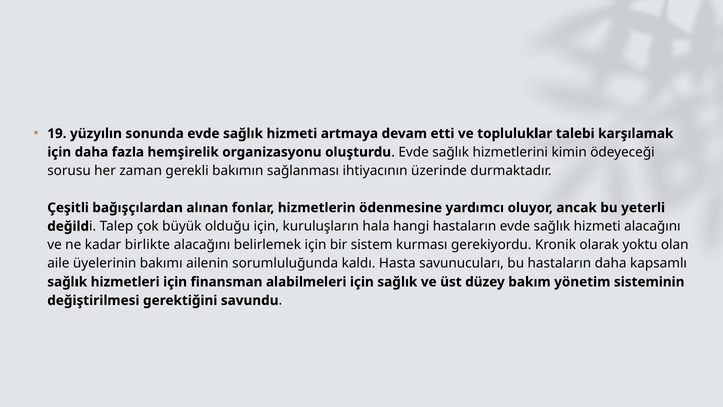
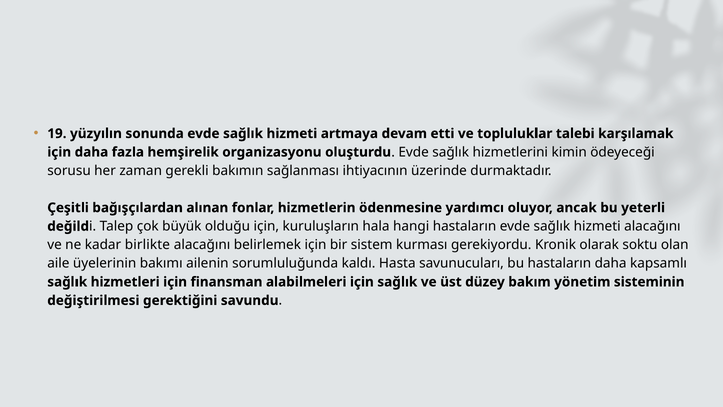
yoktu: yoktu -> soktu
